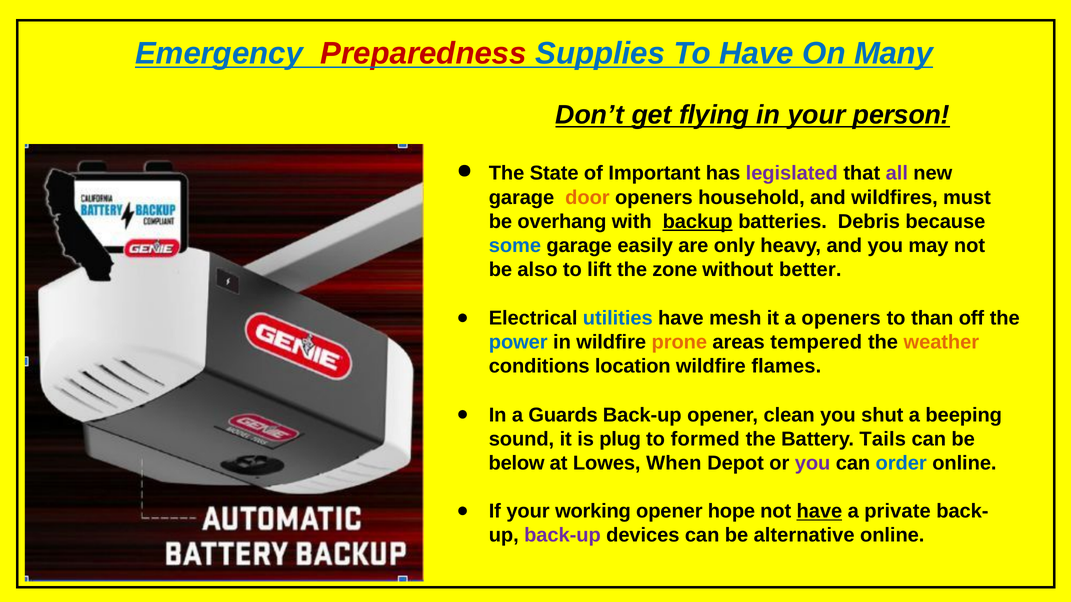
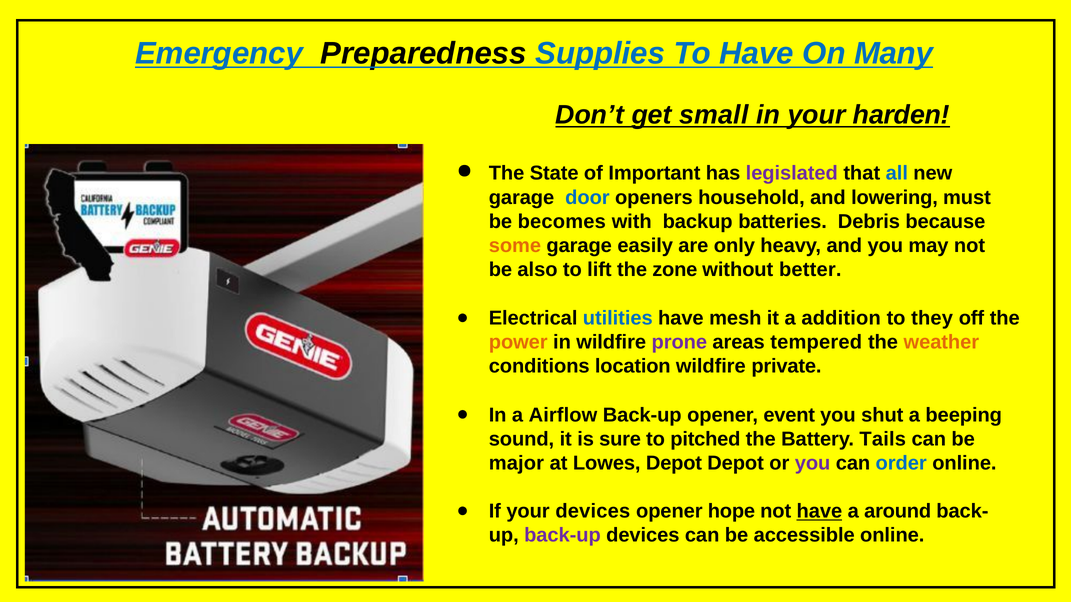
Preparedness colour: red -> black
flying: flying -> small
person: person -> harden
all colour: purple -> blue
door colour: orange -> blue
wildfires: wildfires -> lowering
overhang: overhang -> becomes
backup underline: present -> none
some colour: blue -> orange
a openers: openers -> addition
than: than -> they
power colour: blue -> orange
prone colour: orange -> purple
ﬂames: ﬂames -> private
Guards: Guards -> Airflow
clean: clean -> event
plug: plug -> sure
formed: formed -> pitched
below: below -> major
Lowes When: When -> Depot
your working: working -> devices
private: private -> around
alternative: alternative -> accessible
